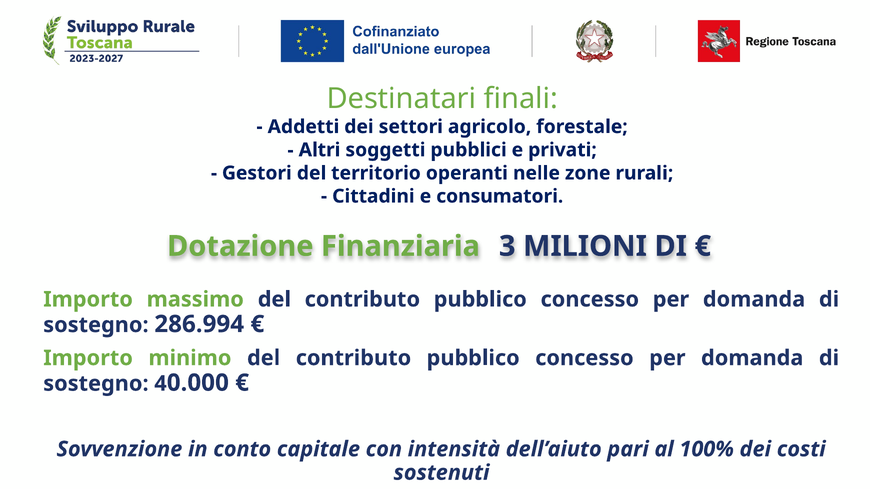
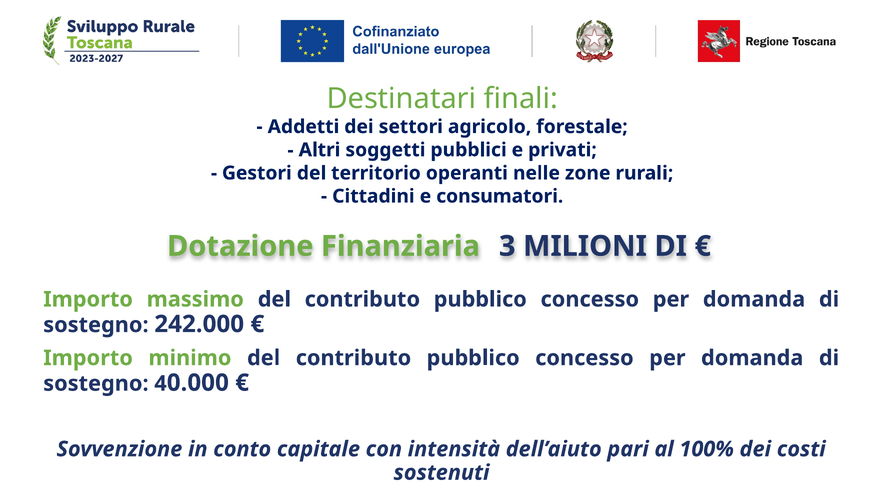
286.994: 286.994 -> 242.000
